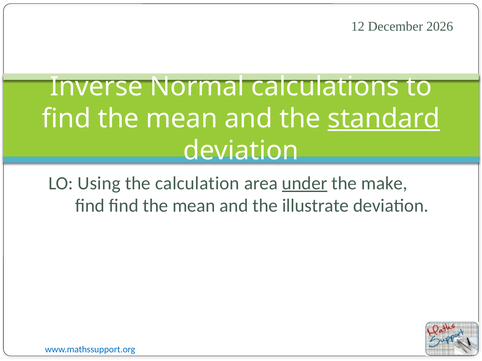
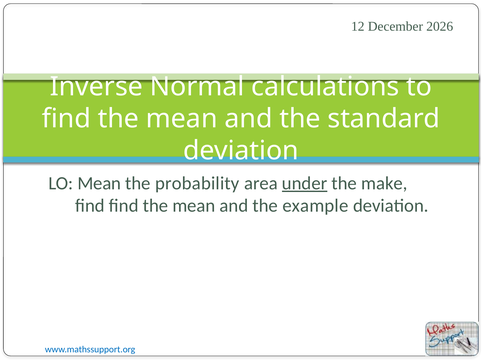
standard underline: present -> none
LO Using: Using -> Mean
calculation: calculation -> probability
illustrate: illustrate -> example
